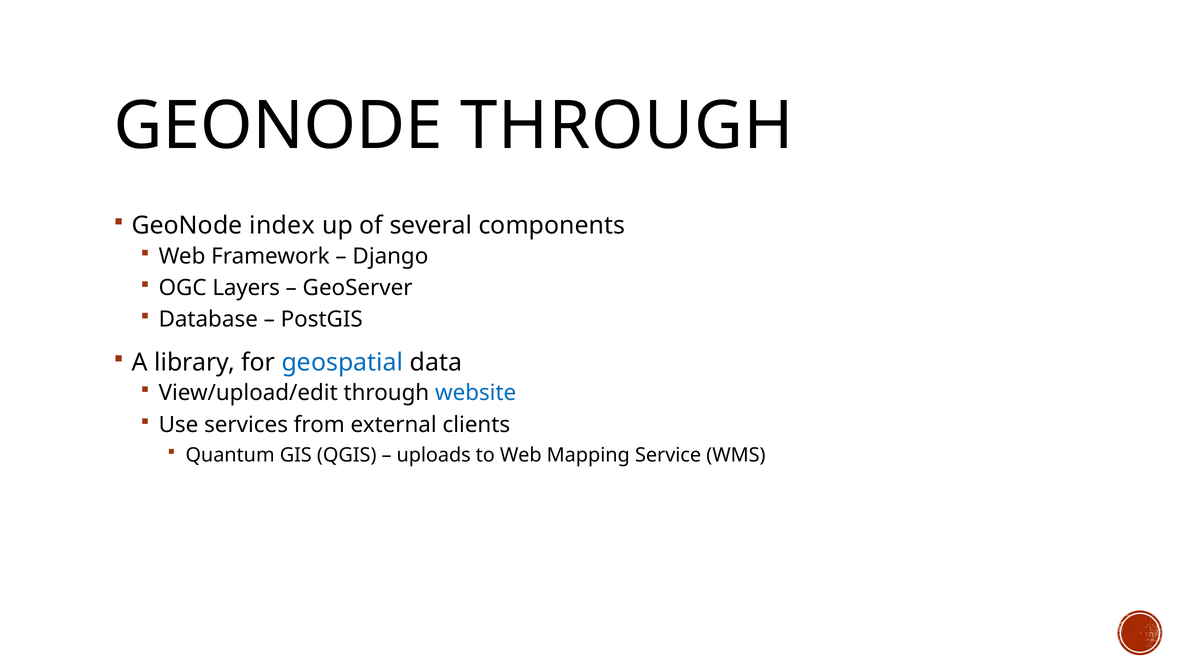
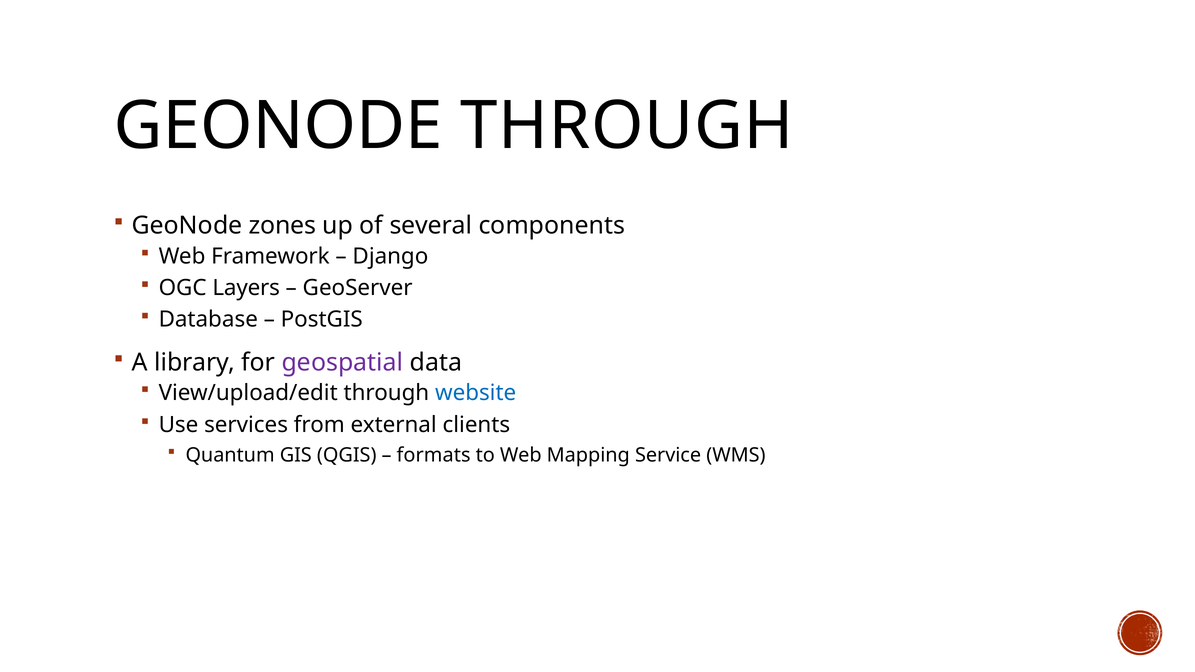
index: index -> zones
geospatial colour: blue -> purple
uploads: uploads -> formats
